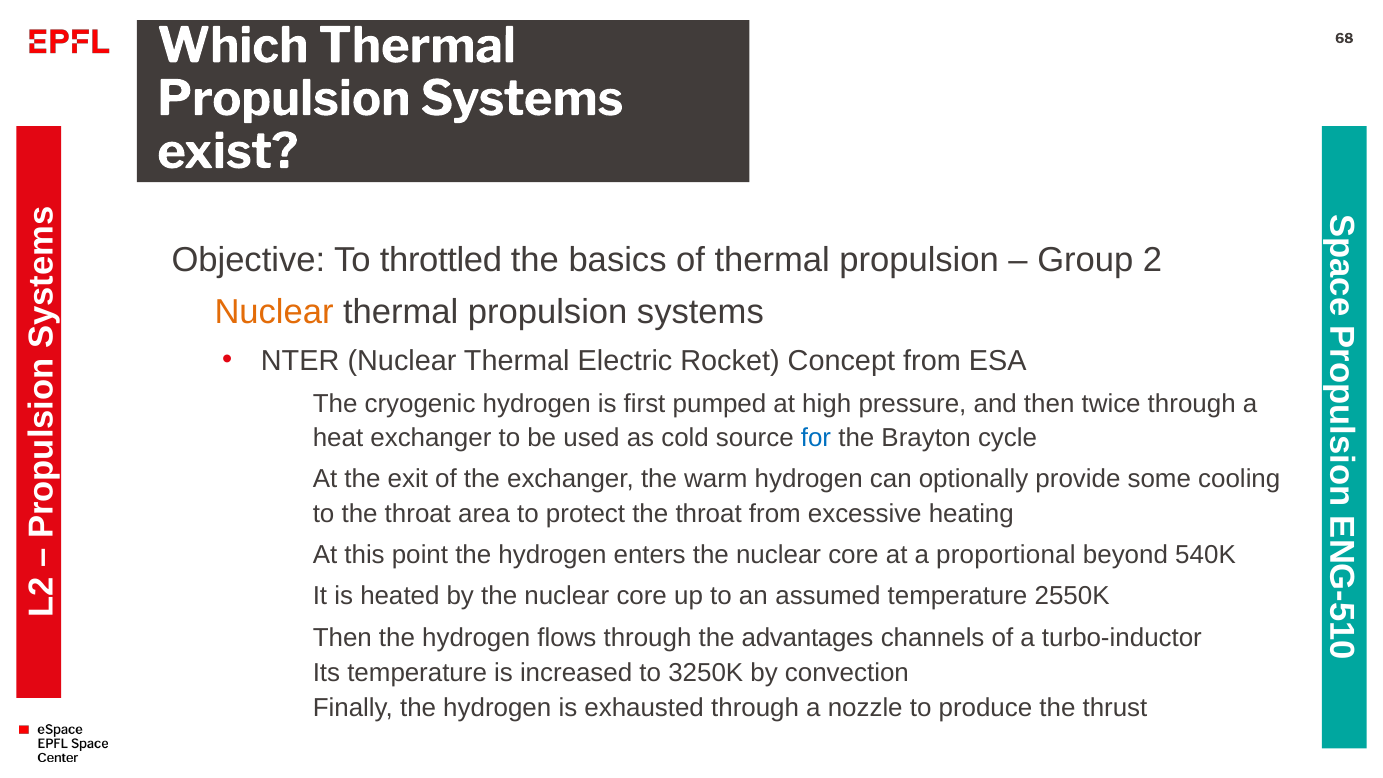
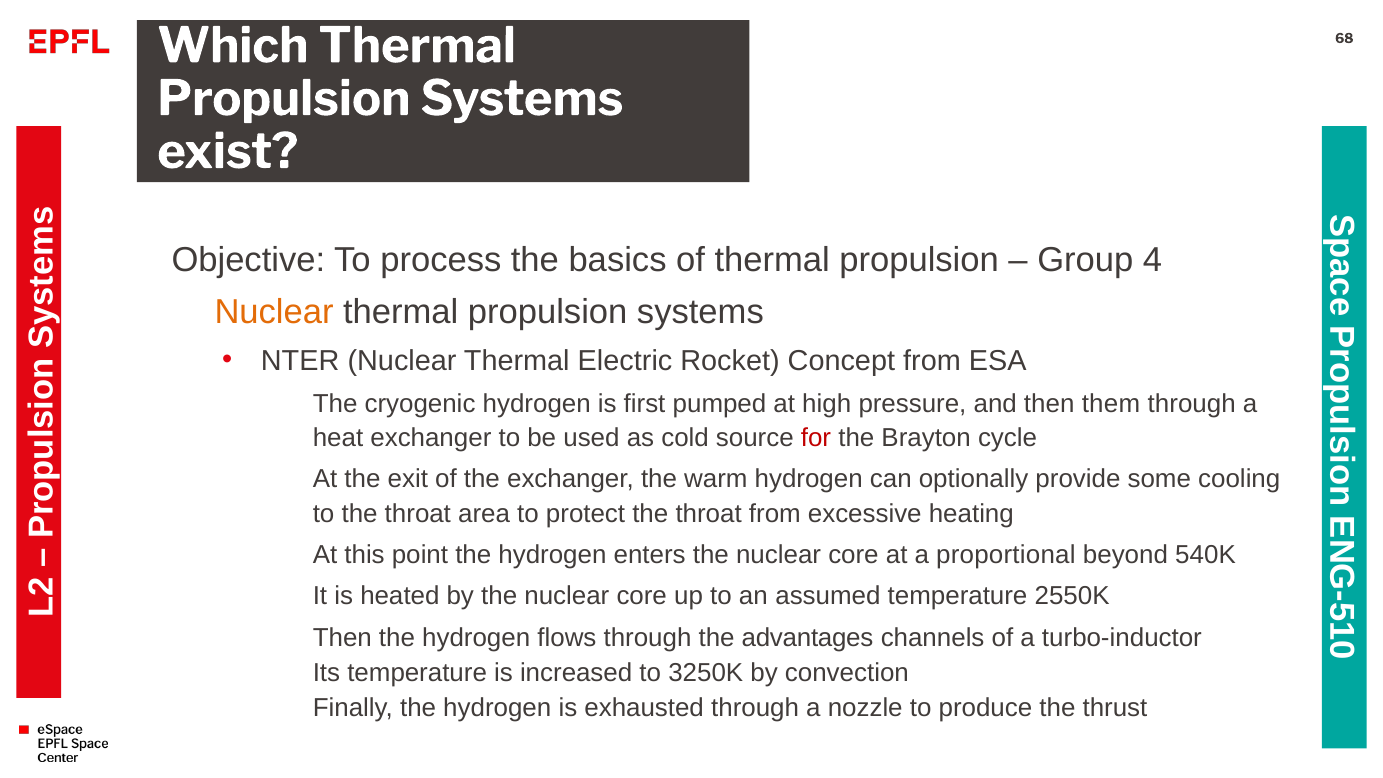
throttled: throttled -> process
Group 2: 2 -> 4
twice: twice -> them
for colour: blue -> red
